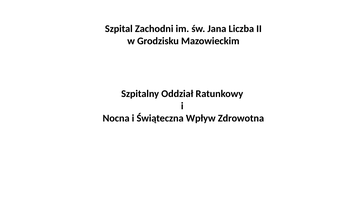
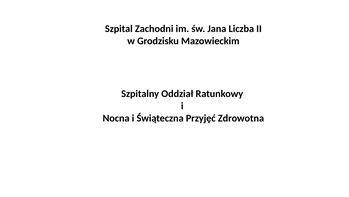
Wpływ: Wpływ -> Przyjęć
